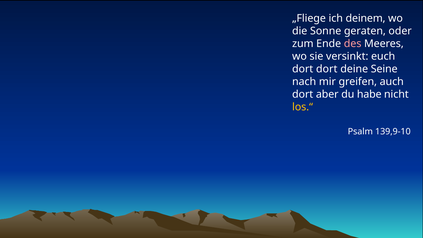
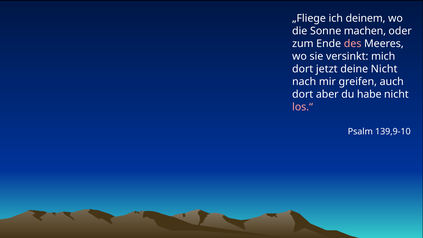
geraten: geraten -> machen
euch: euch -> mich
dort dort: dort -> jetzt
deine Seine: Seine -> Nicht
los.“ colour: yellow -> pink
